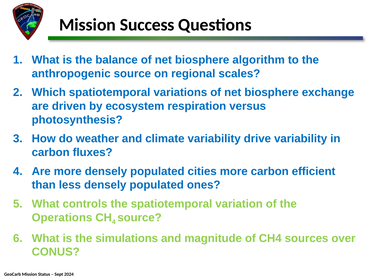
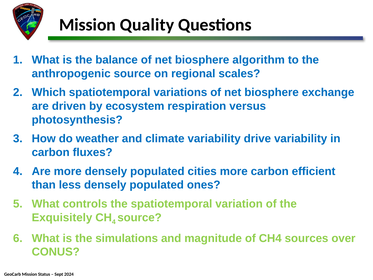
Success: Success -> Quality
Operations: Operations -> Exquisitely
